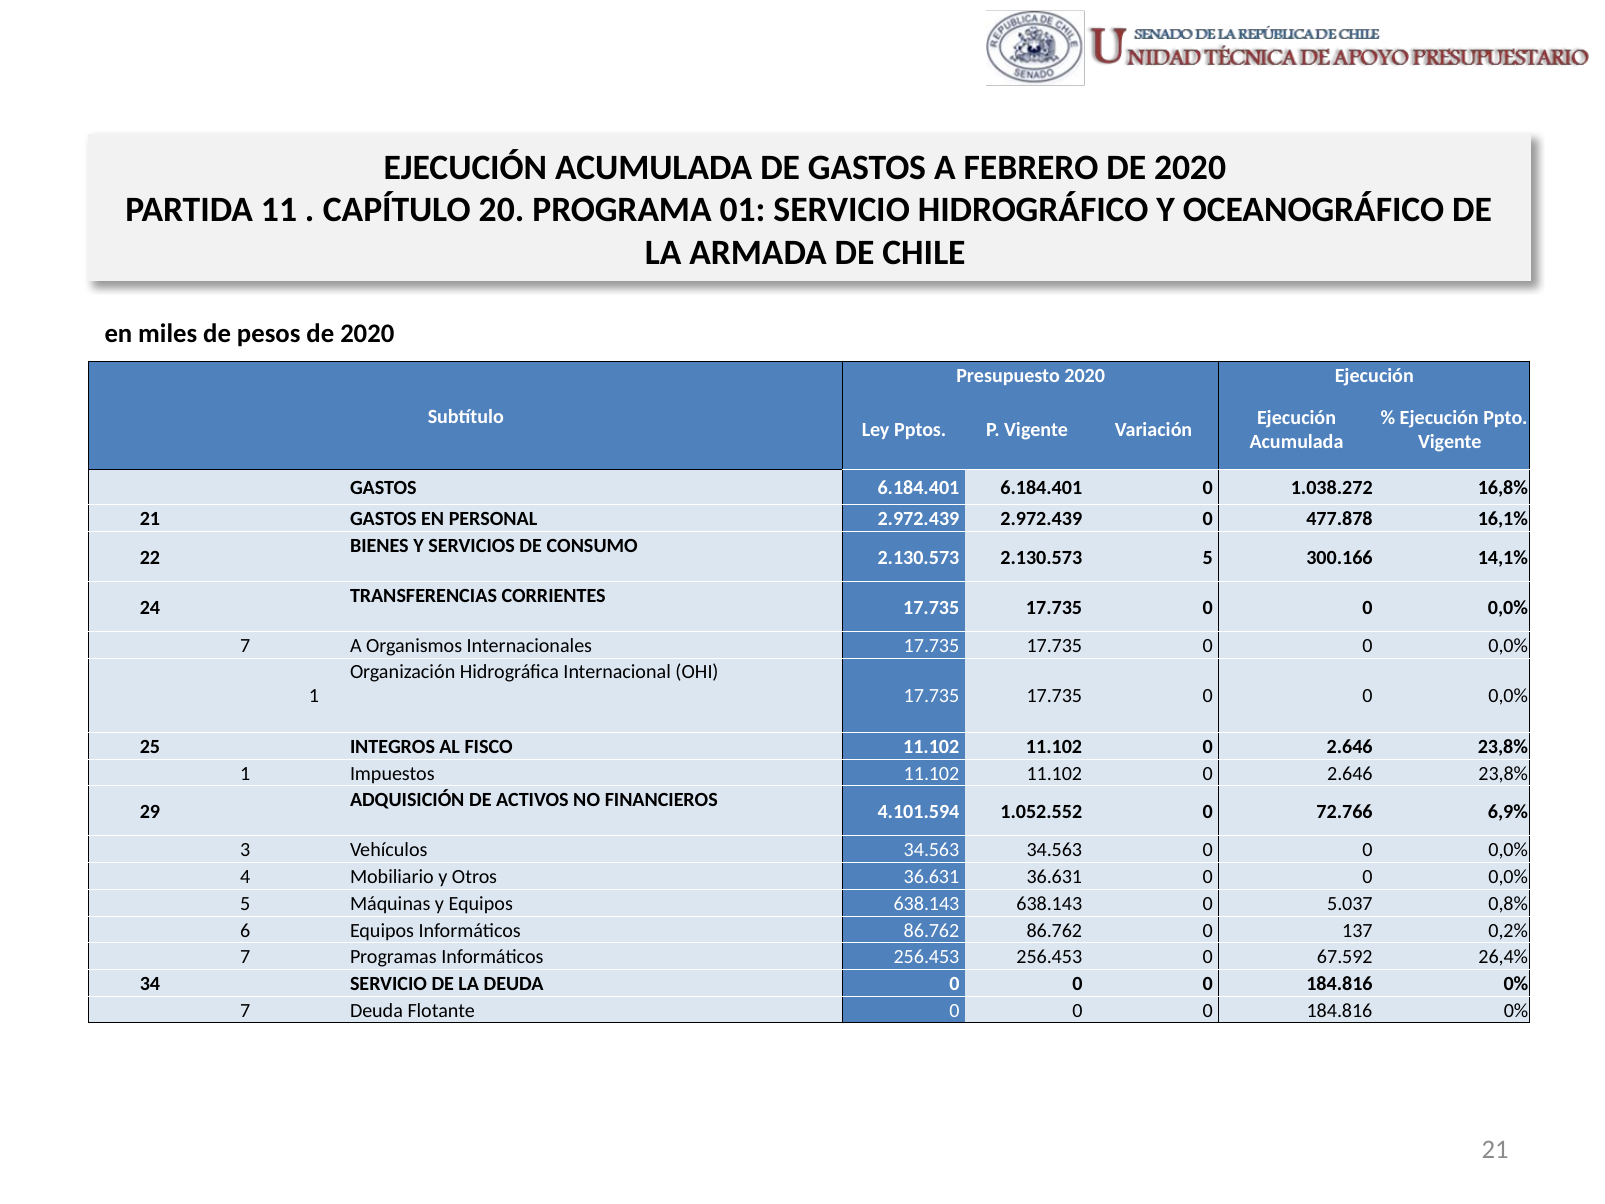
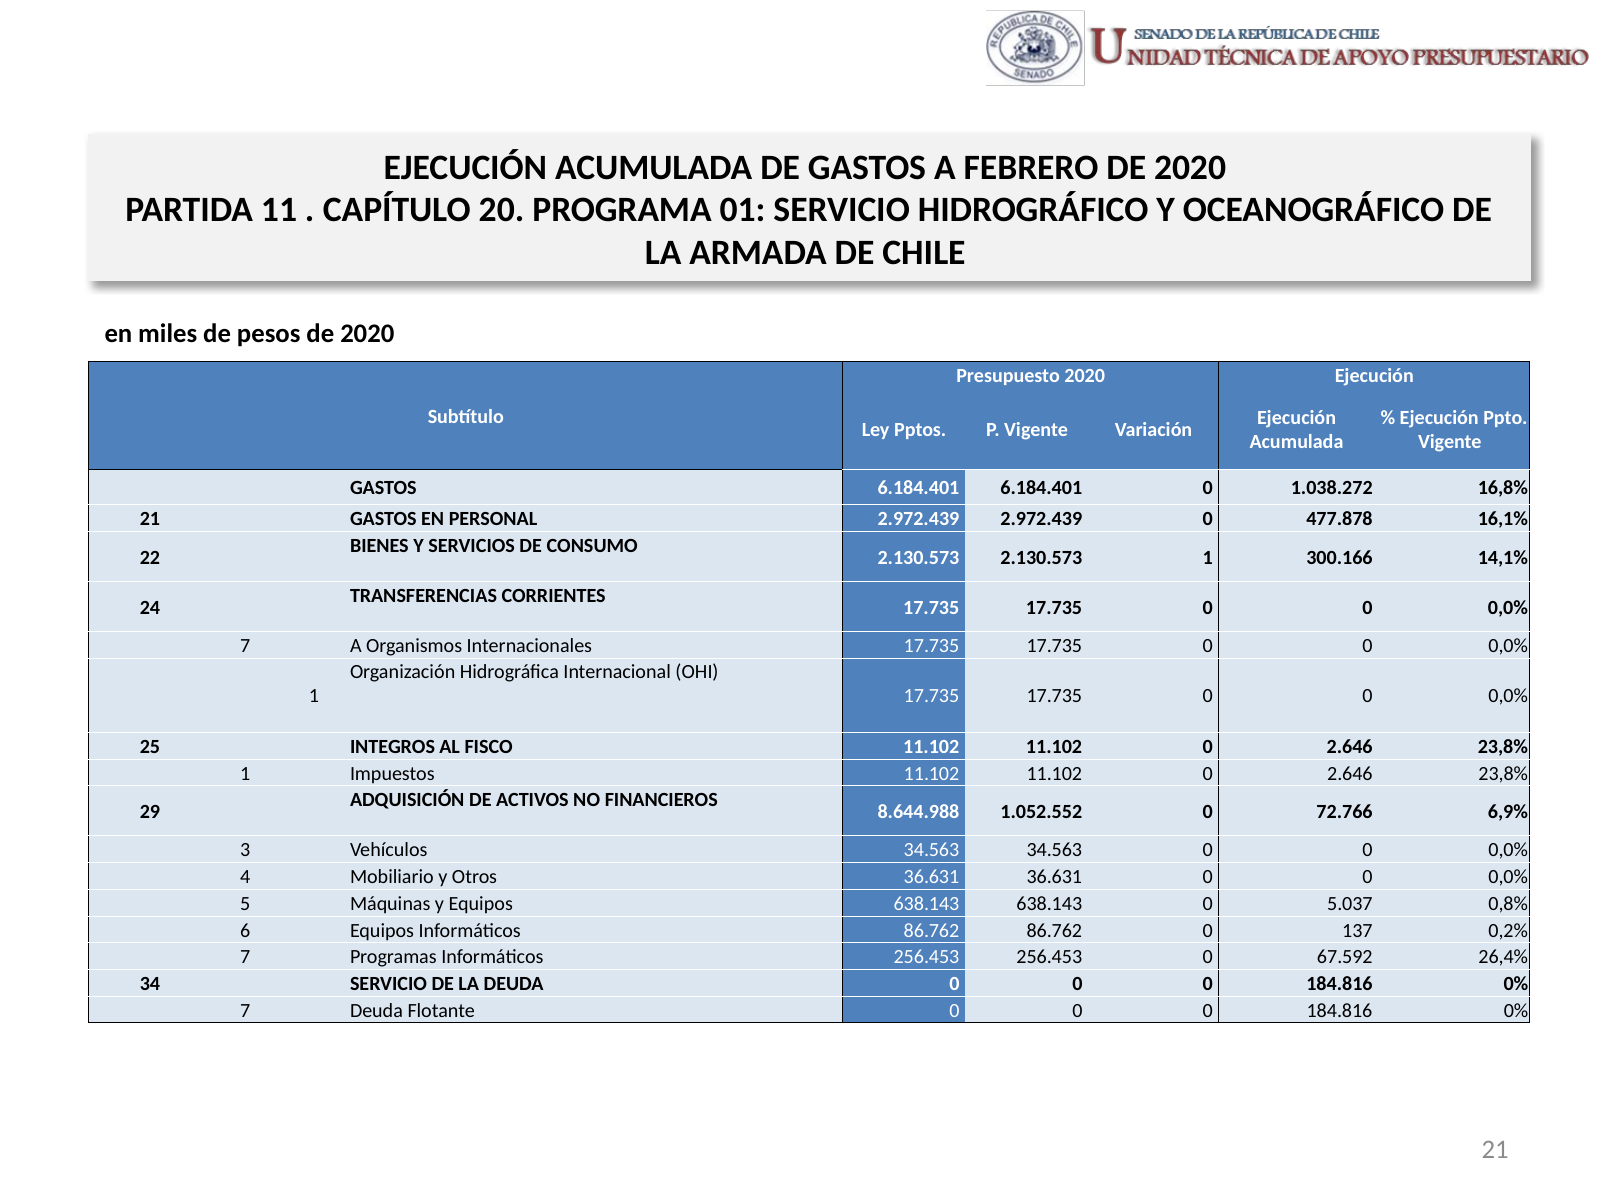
2.130.573 5: 5 -> 1
4.101.594: 4.101.594 -> 8.644.988
